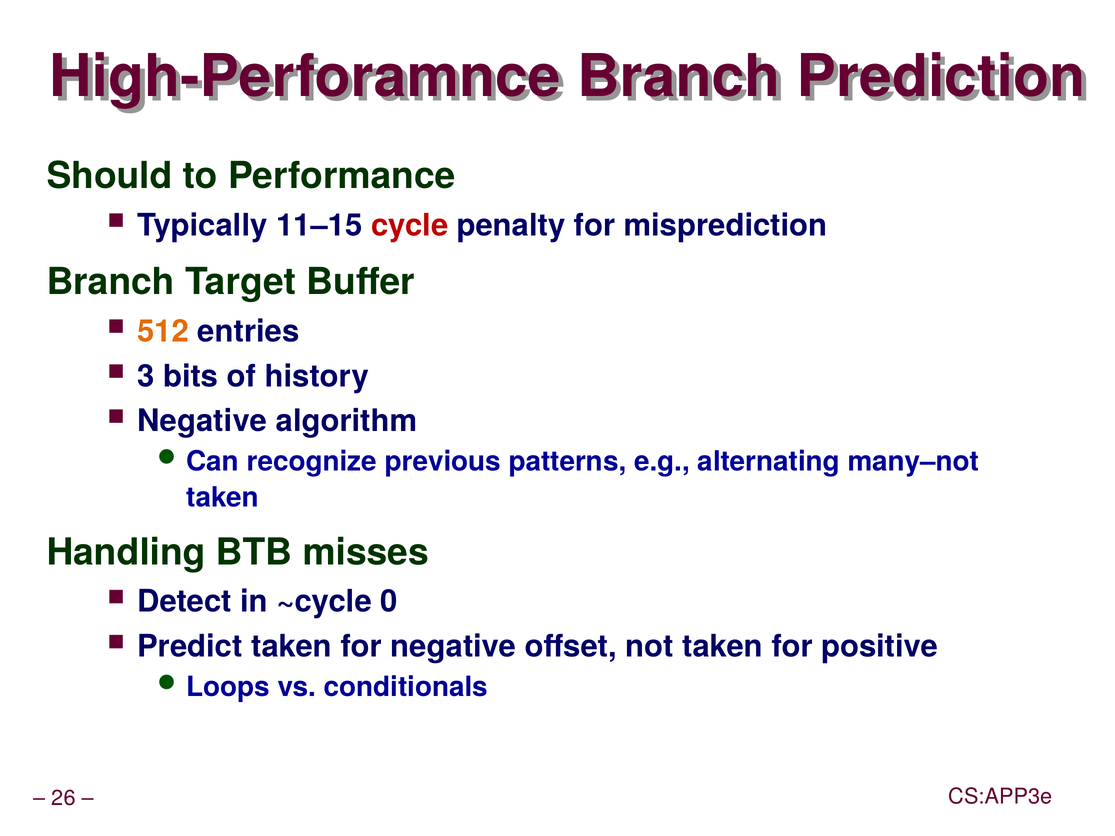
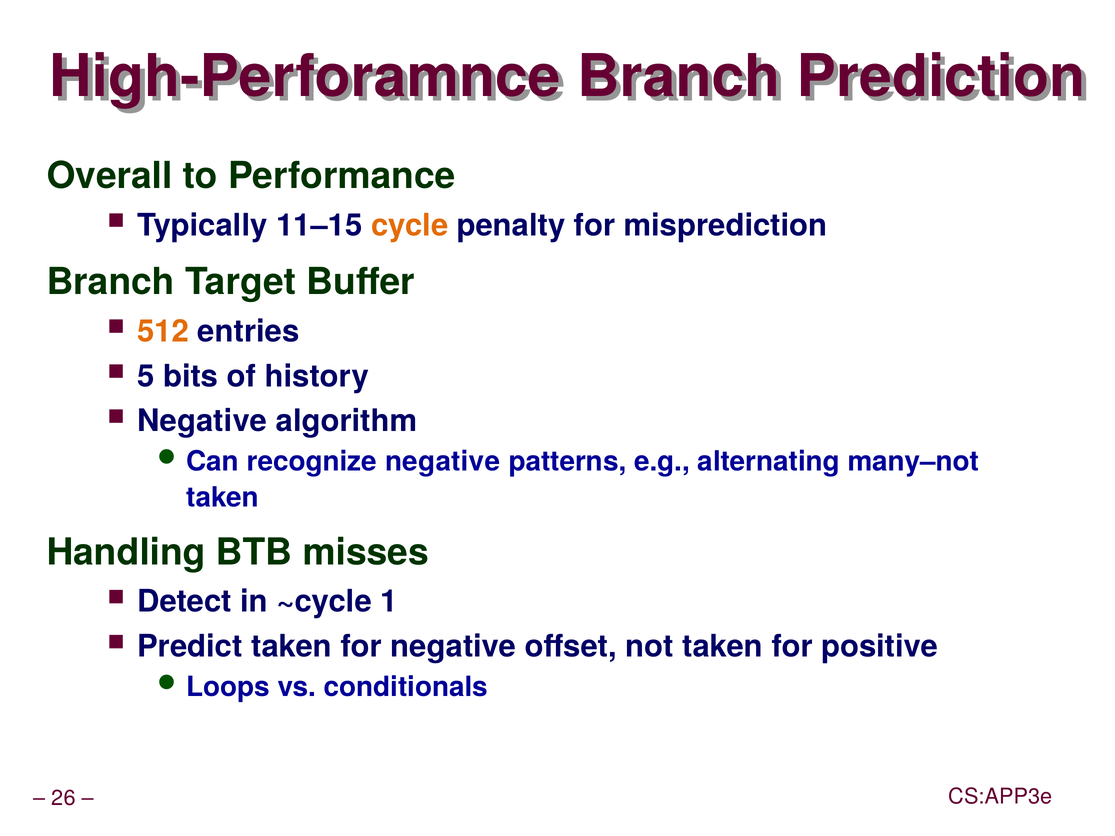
Should: Should -> Overall
cycle colour: red -> orange
3: 3 -> 5
recognize previous: previous -> negative
0: 0 -> 1
